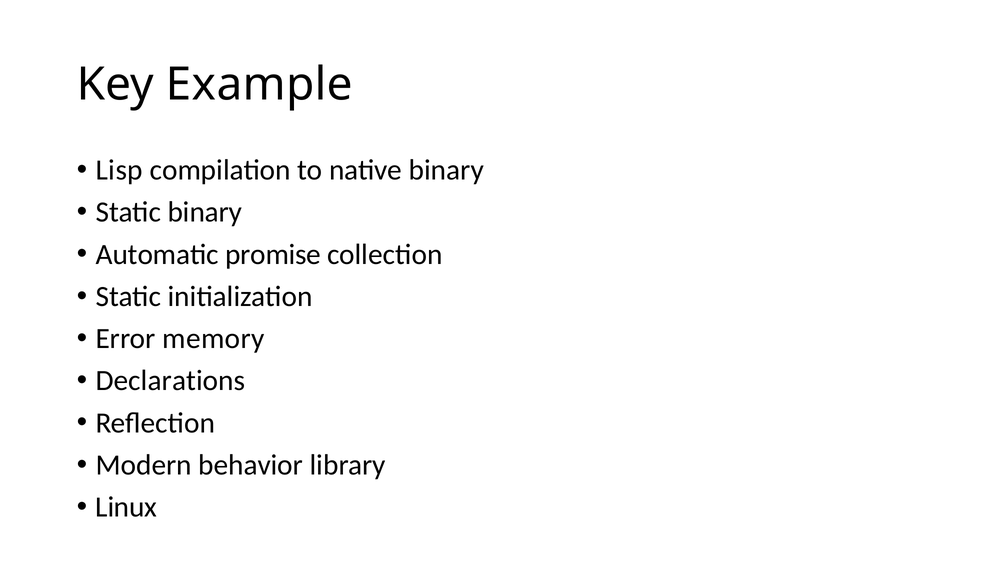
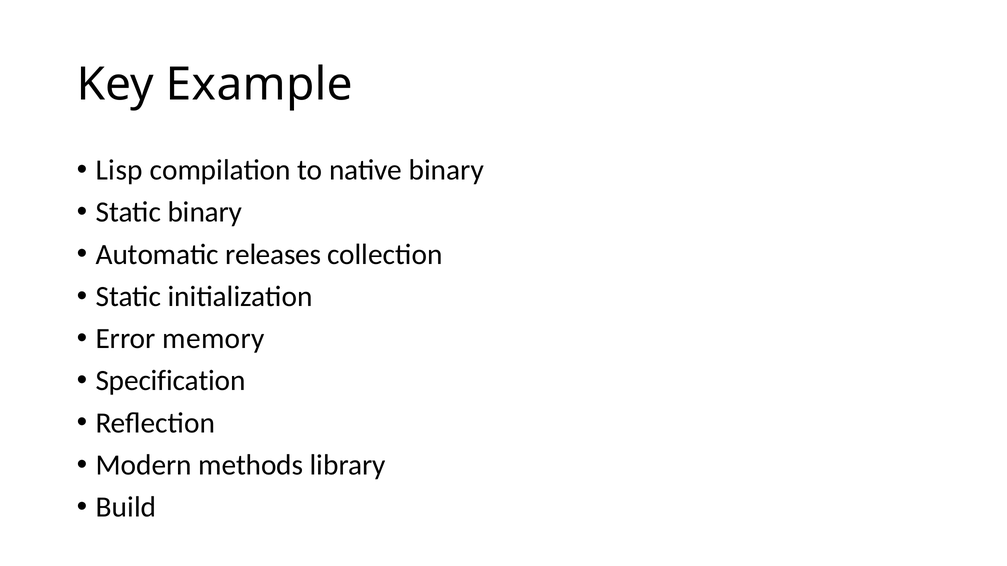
promise: promise -> releases
Declarations: Declarations -> Specification
behavior: behavior -> methods
Linux: Linux -> Build
